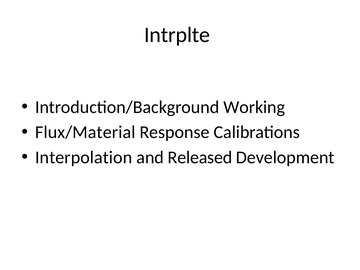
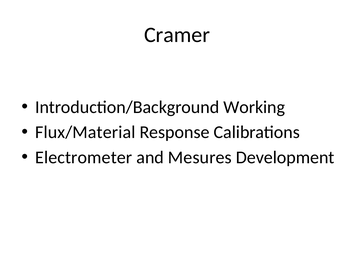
Intrplte: Intrplte -> Cramer
Interpolation: Interpolation -> Electrometer
Released: Released -> Mesures
